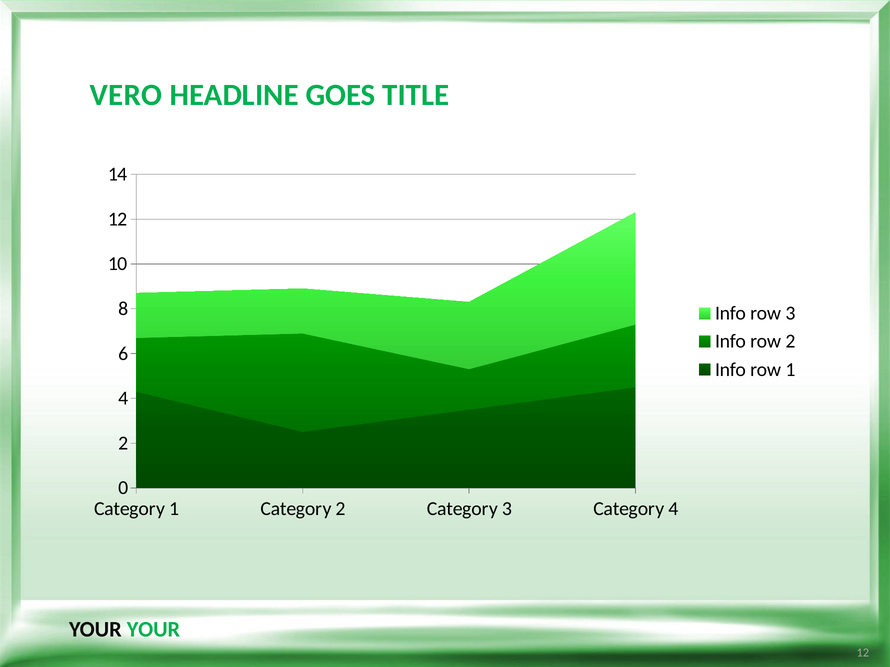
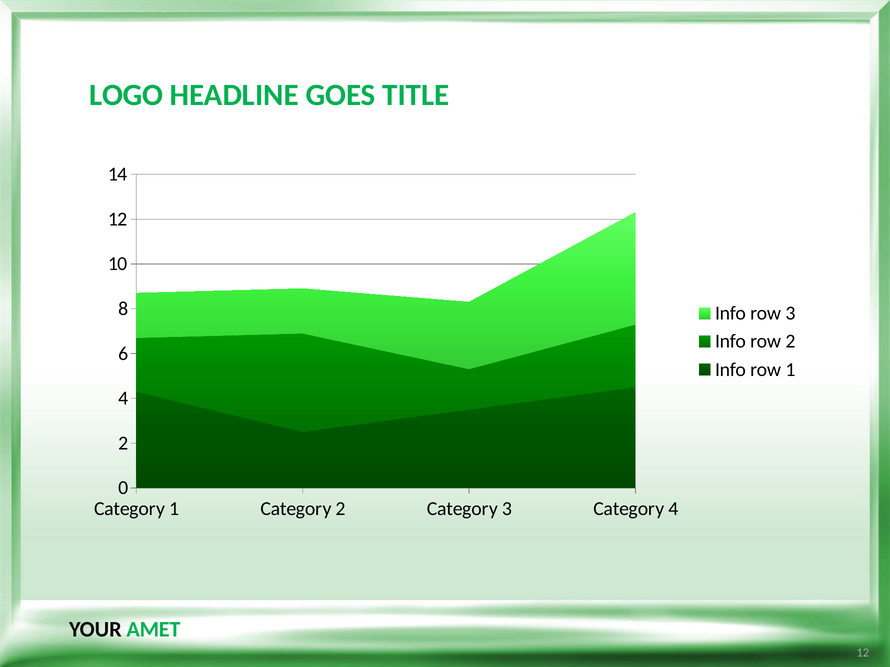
VERO: VERO -> LOGO
YOUR YOUR: YOUR -> AMET
